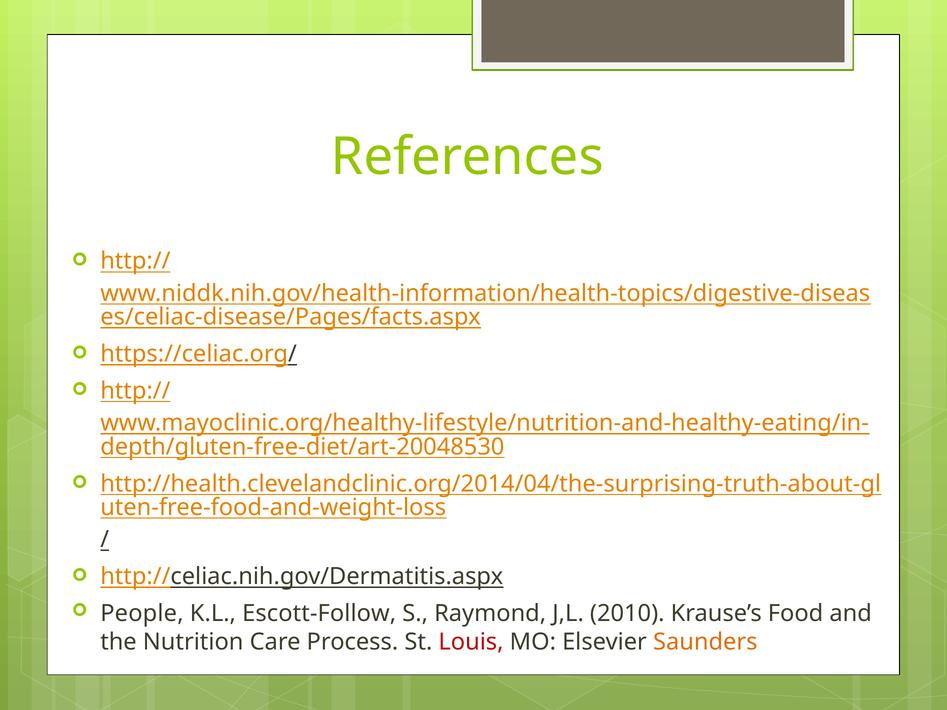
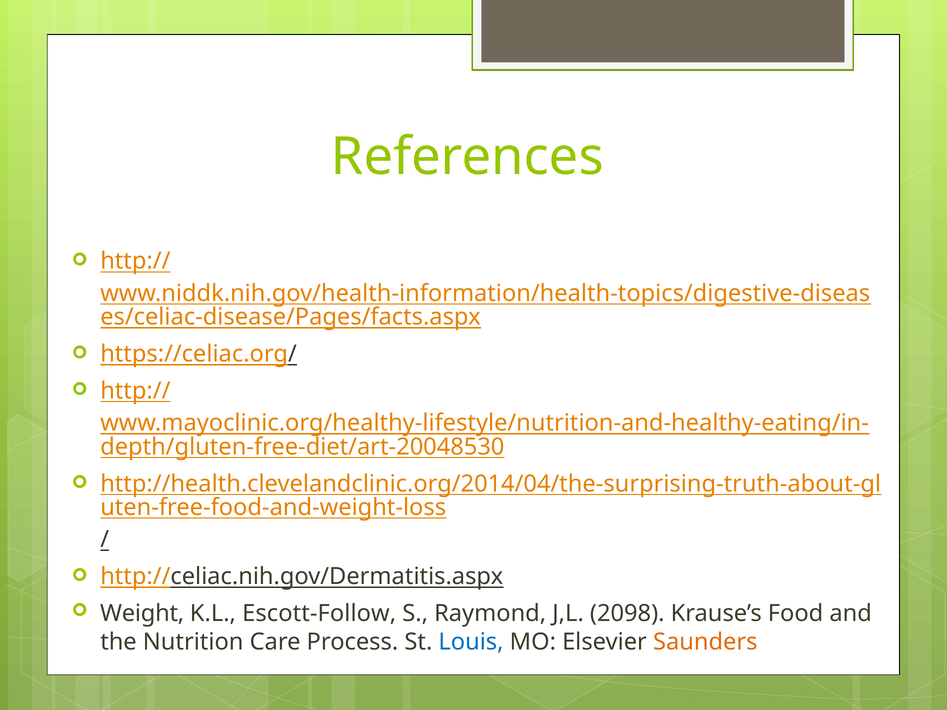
People: People -> Weight
2010: 2010 -> 2098
Louis colour: red -> blue
